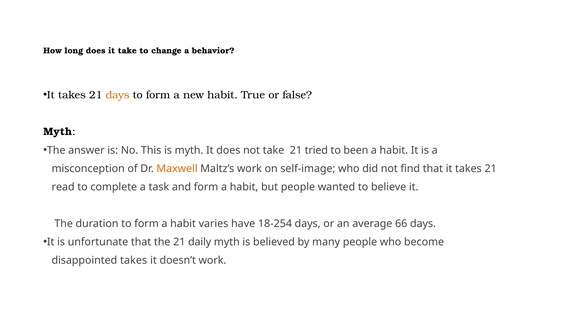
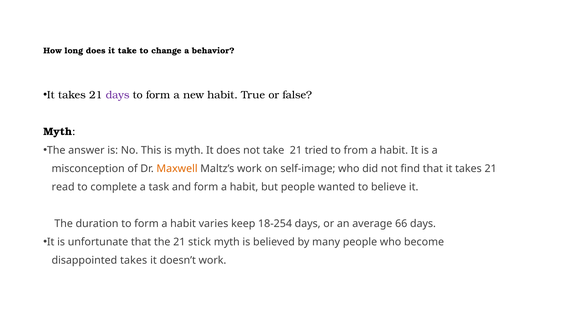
days at (118, 95) colour: orange -> purple
been: been -> from
have: have -> keep
daily: daily -> stick
